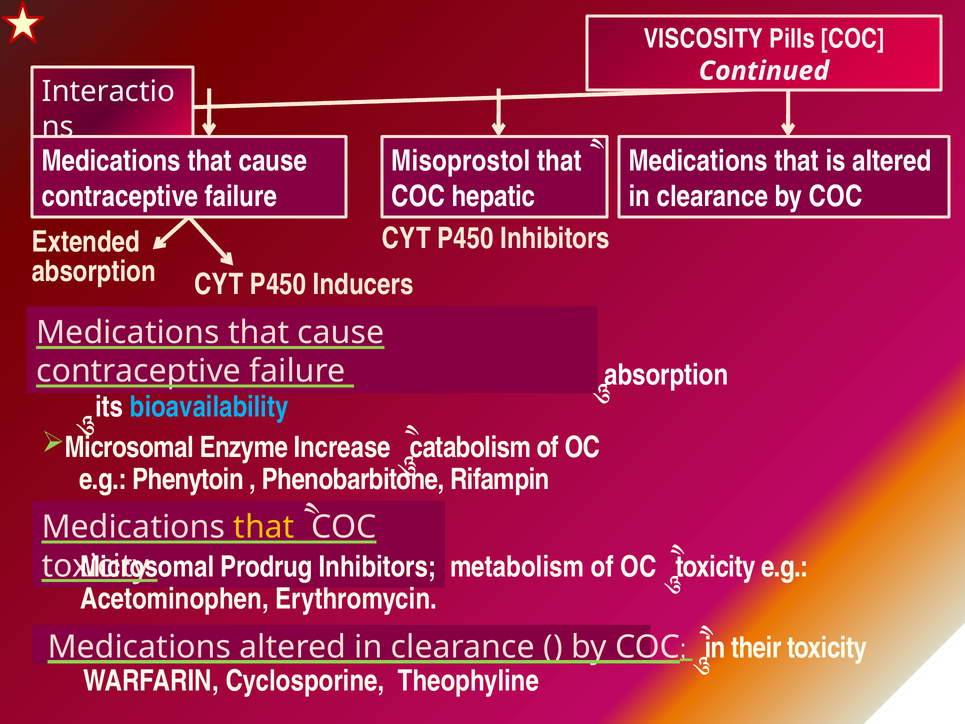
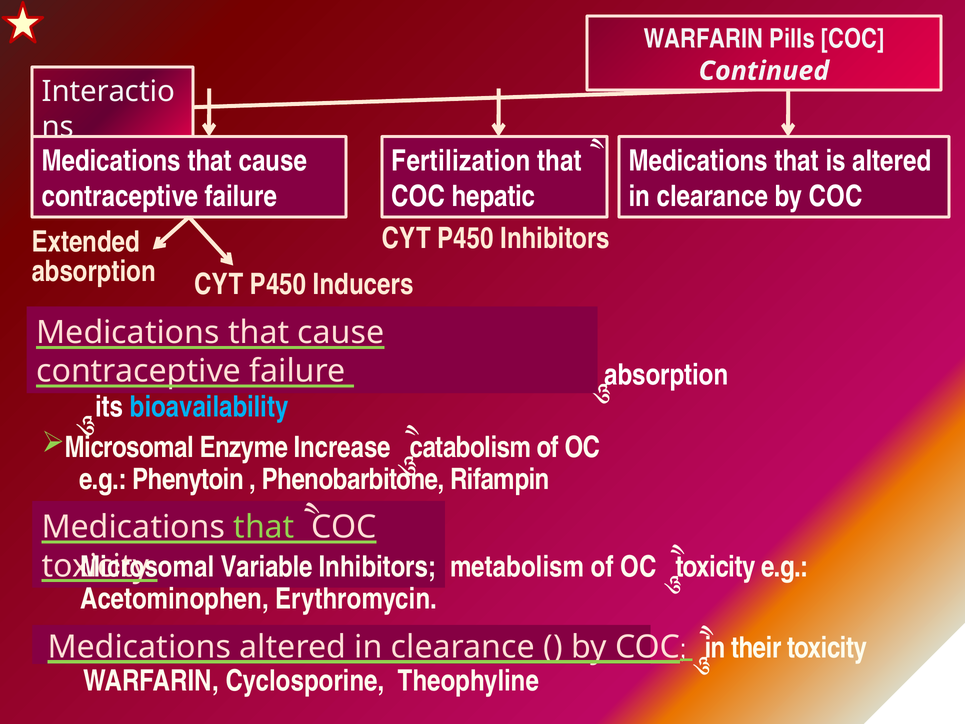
VISCOSITY at (703, 39): VISCOSITY -> WARFARIN
Misoprostol: Misoprostol -> Fertilization
that at (264, 527) colour: yellow -> light green
Prodrug: Prodrug -> Variable
